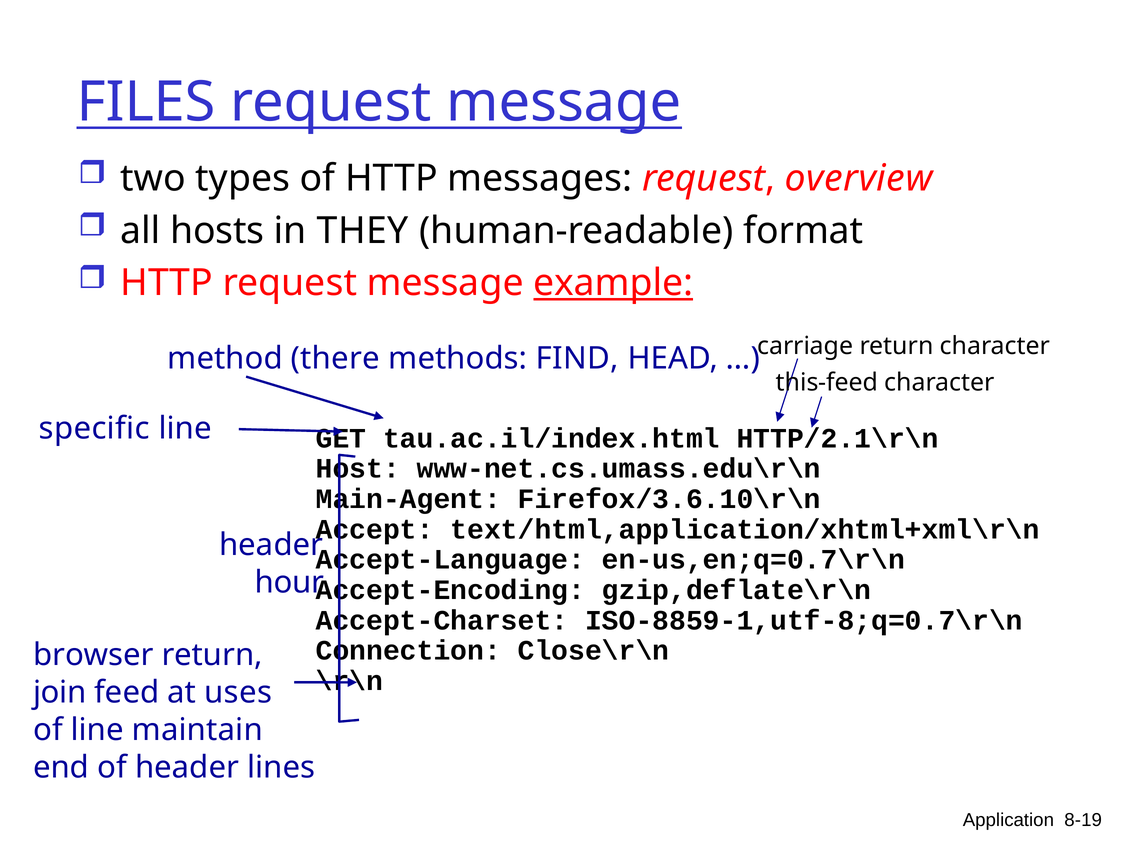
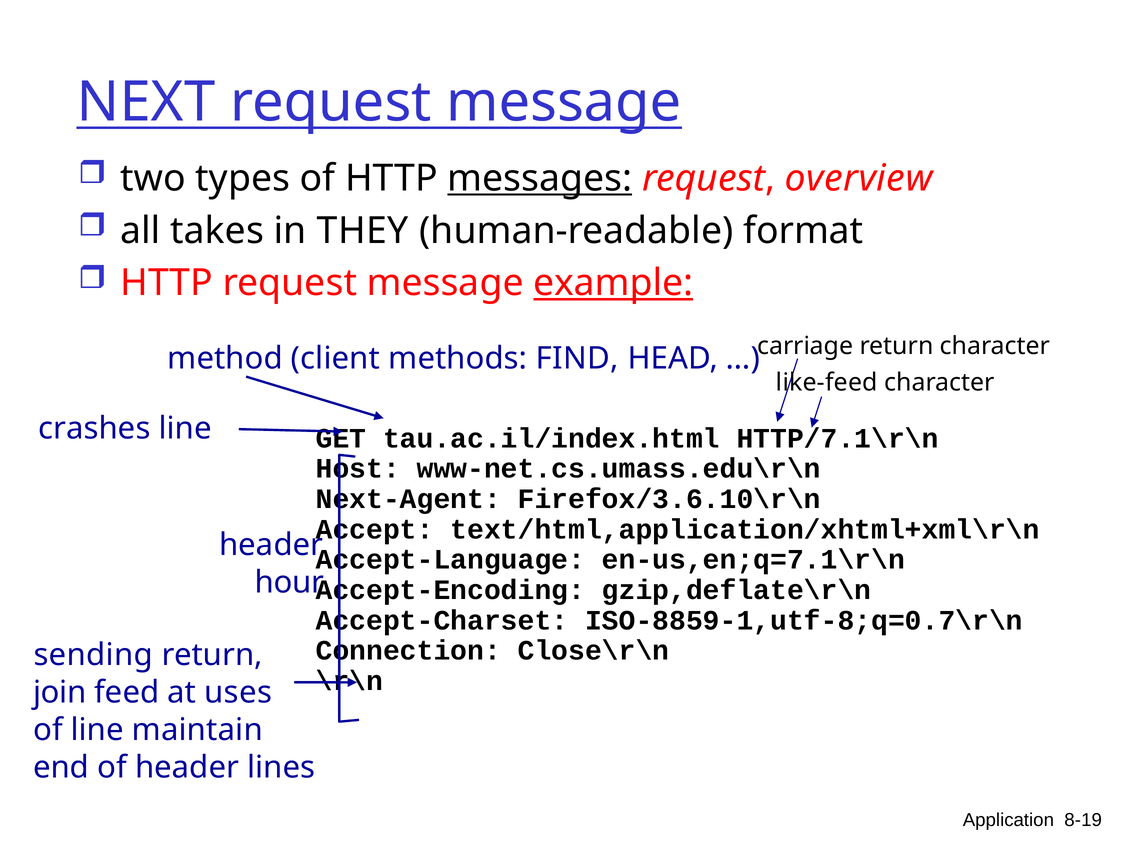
FILES: FILES -> NEXT
messages underline: none -> present
hosts: hosts -> takes
there: there -> client
this-feed: this-feed -> like-feed
specific: specific -> crashes
HTTP/2.1\r\n: HTTP/2.1\r\n -> HTTP/7.1\r\n
Main-Agent: Main-Agent -> Next-Agent
en-us,en;q=0.7\r\n: en-us,en;q=0.7\r\n -> en-us,en;q=7.1\r\n
browser: browser -> sending
